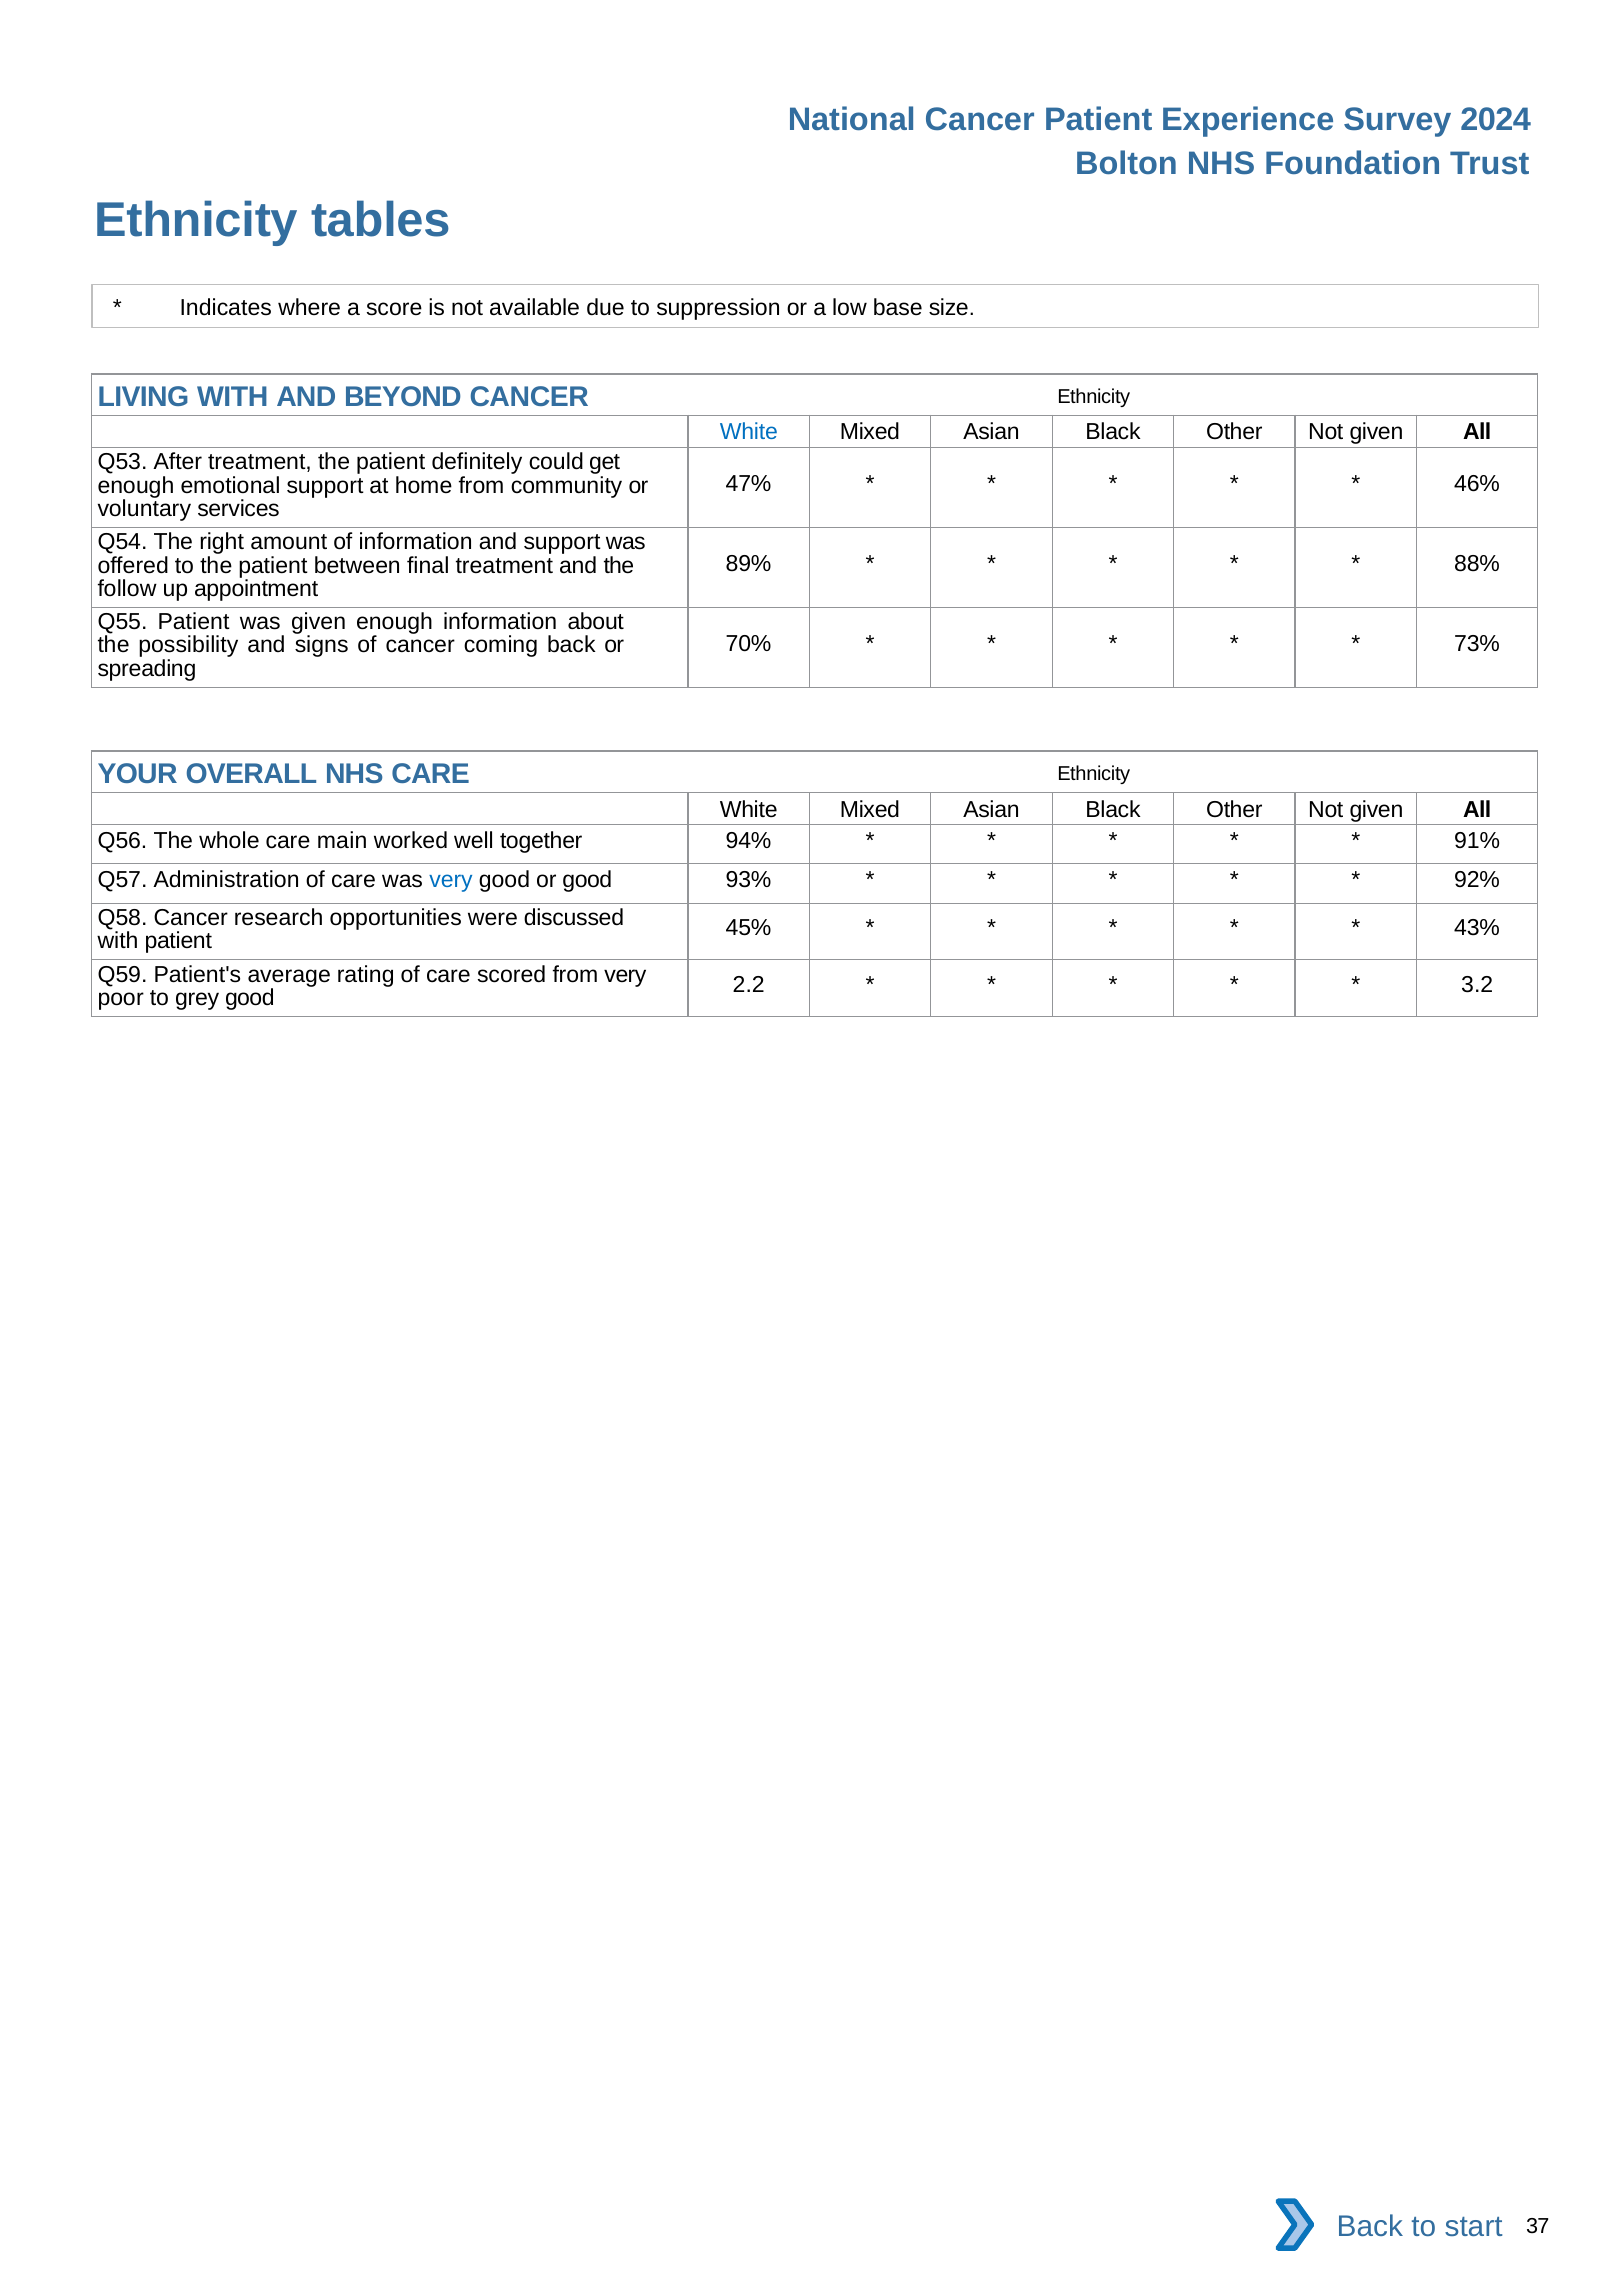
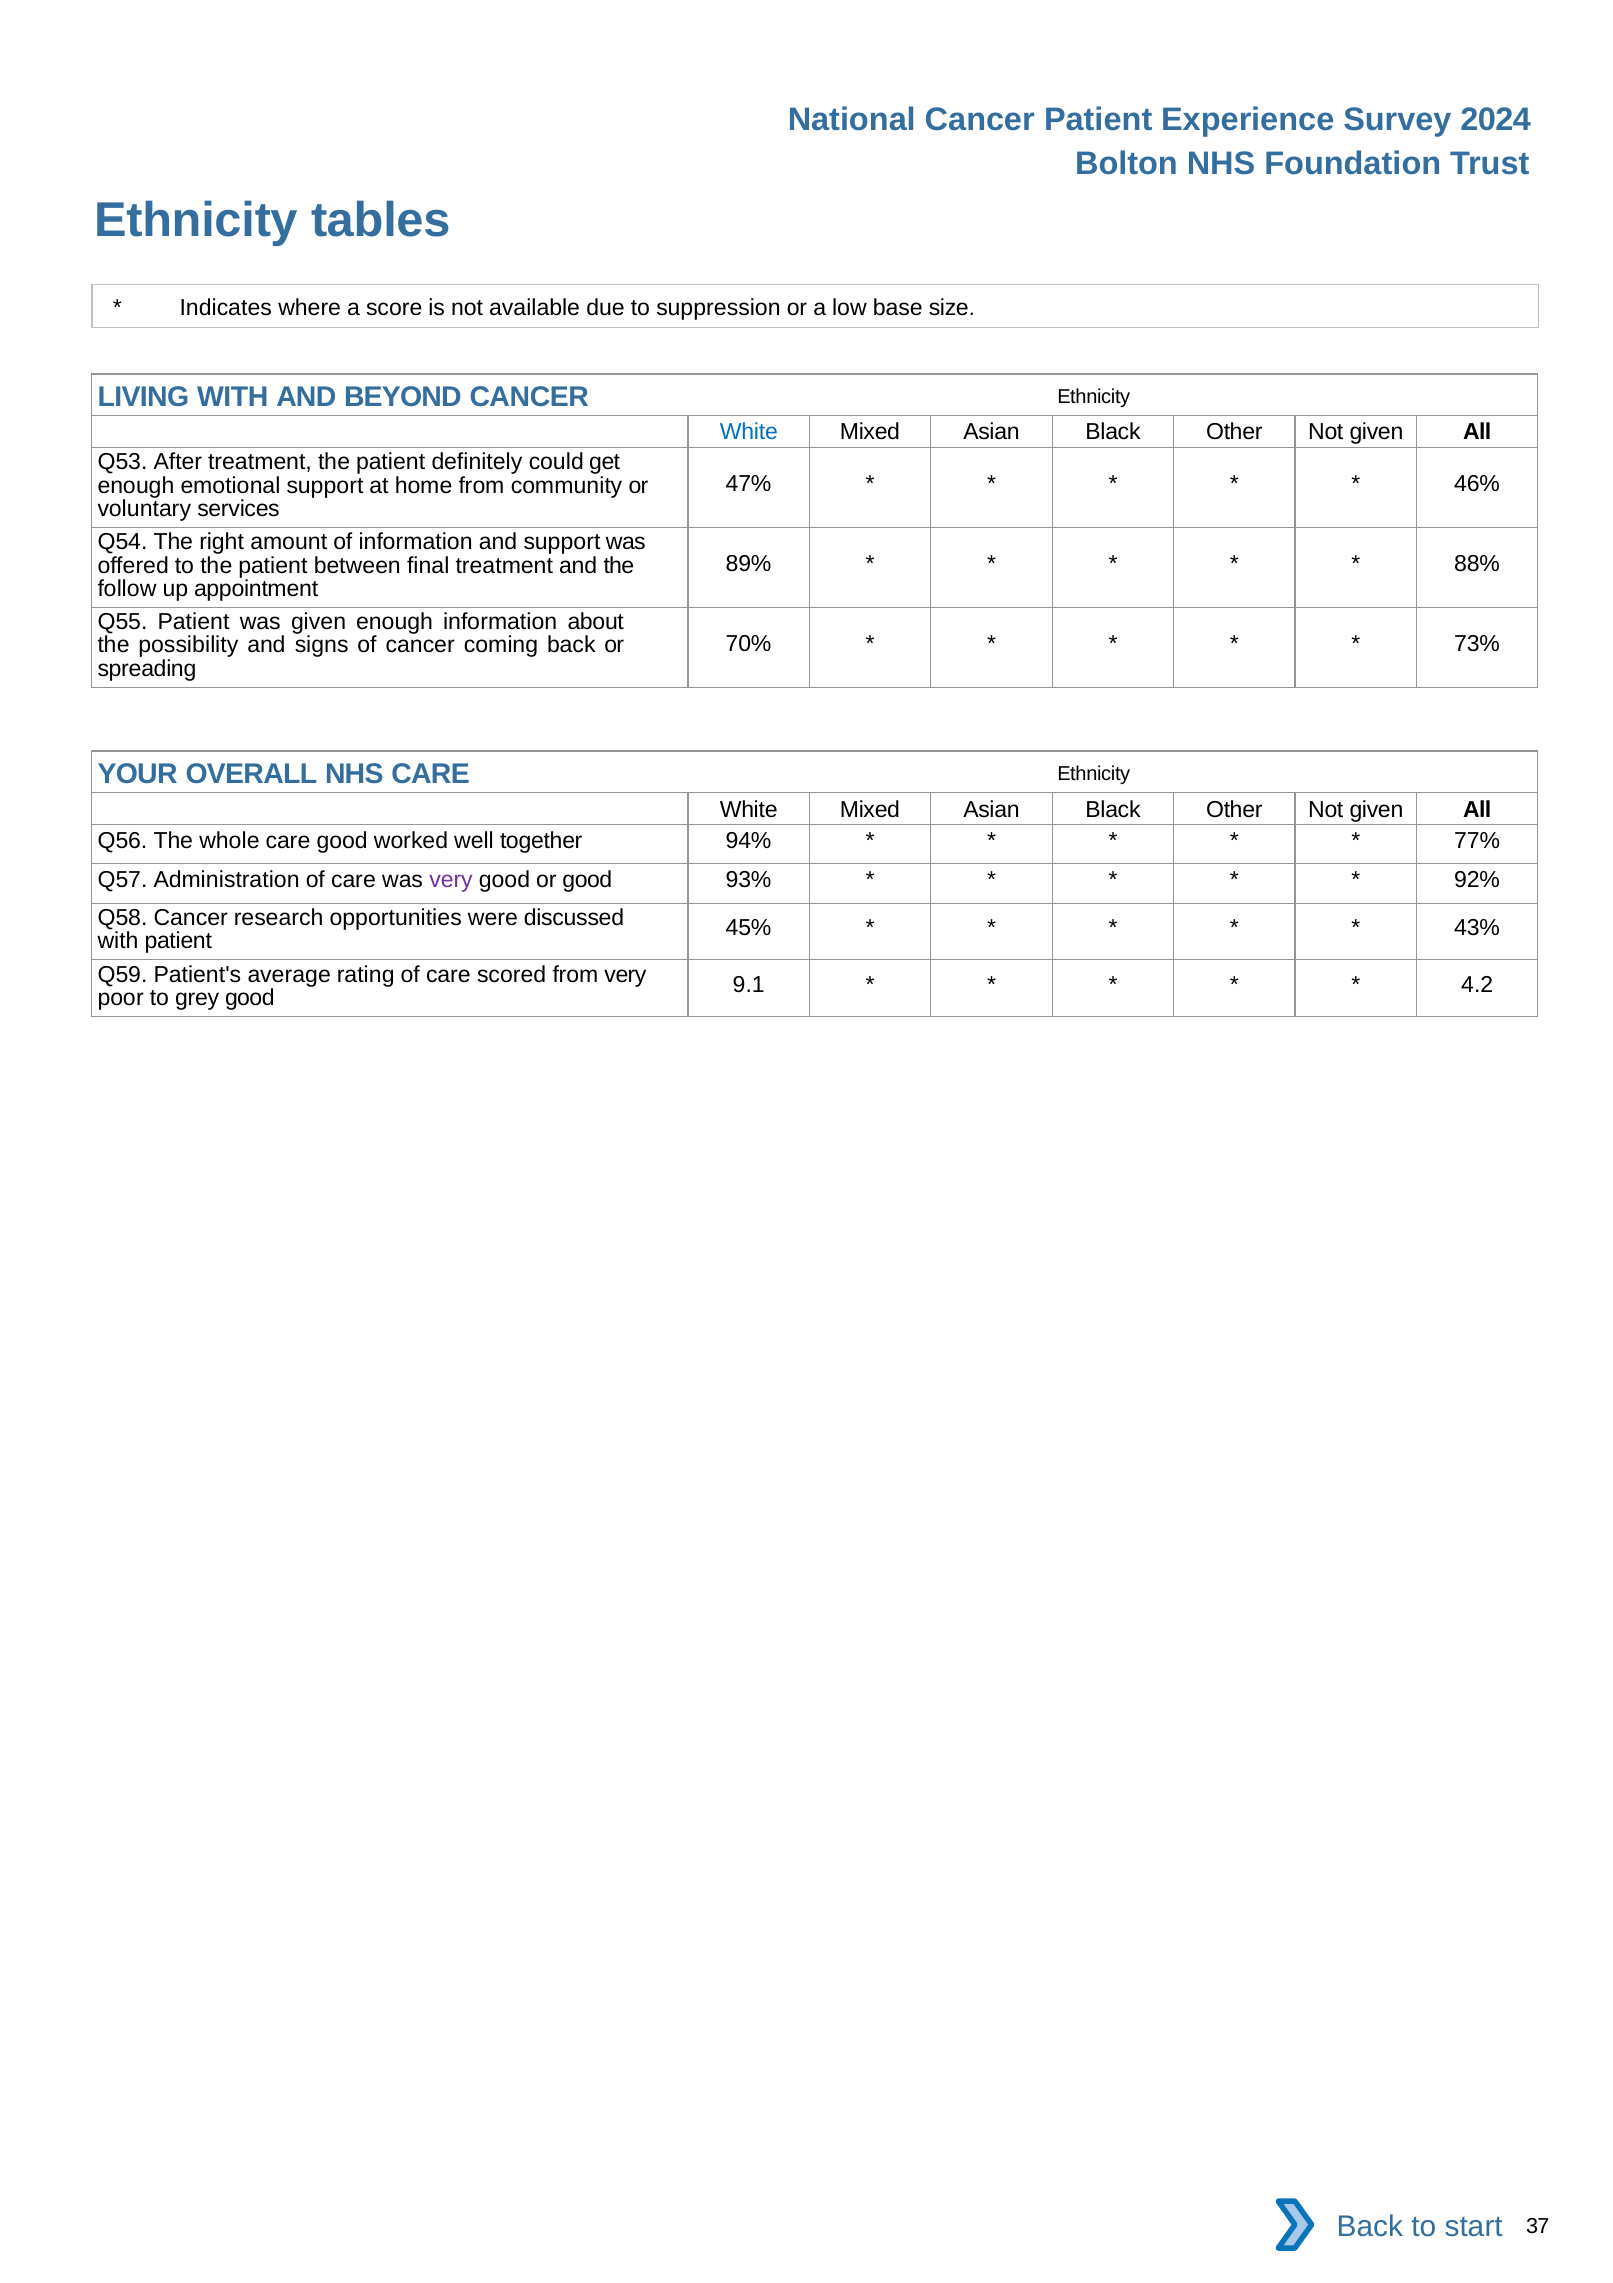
care main: main -> good
91%: 91% -> 77%
very at (451, 880) colour: blue -> purple
2.2: 2.2 -> 9.1
3.2: 3.2 -> 4.2
